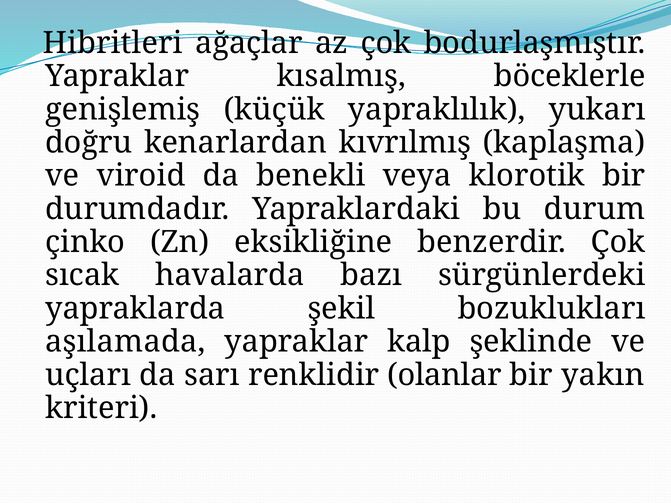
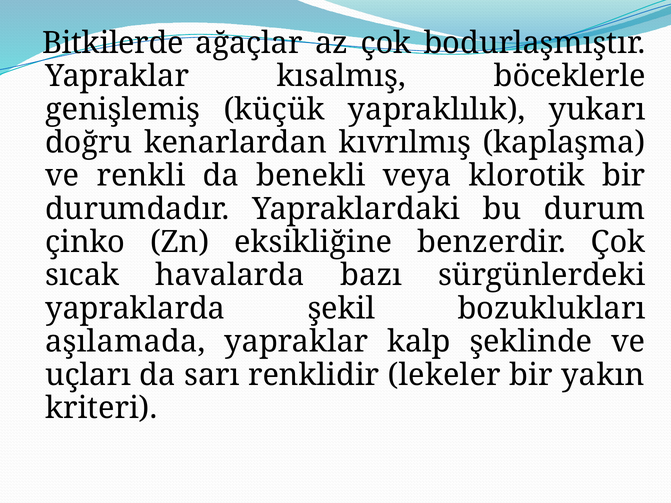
Hibritleri: Hibritleri -> Bitkilerde
viroid: viroid -> renkli
olanlar: olanlar -> lekeler
